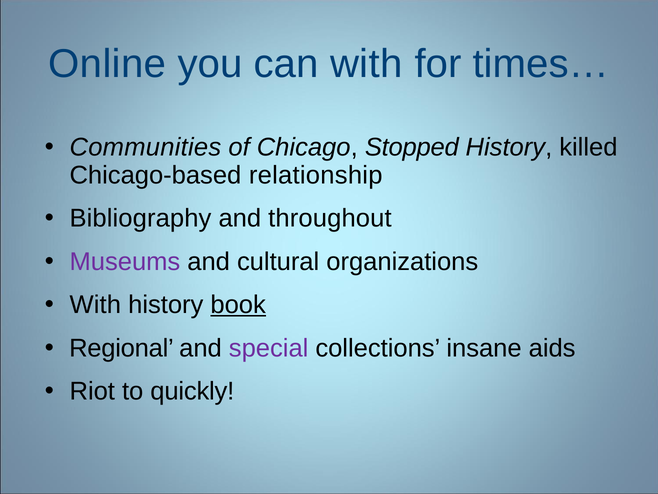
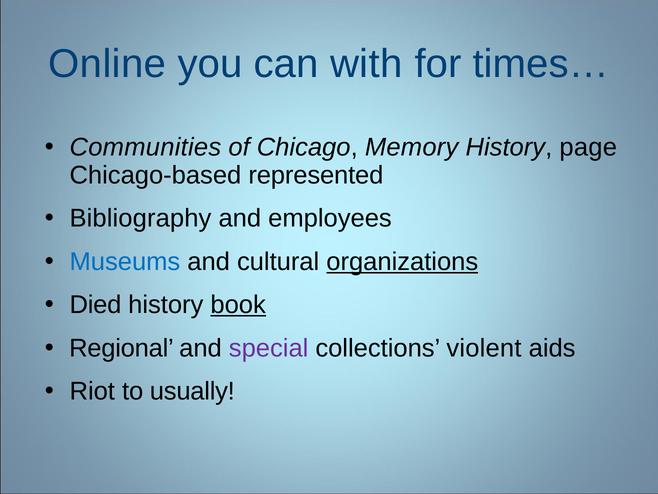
Stopped: Stopped -> Memory
killed: killed -> page
relationship: relationship -> represented
throughout: throughout -> employees
Museums colour: purple -> blue
organizations underline: none -> present
With at (95, 305): With -> Died
insane: insane -> violent
quickly: quickly -> usually
